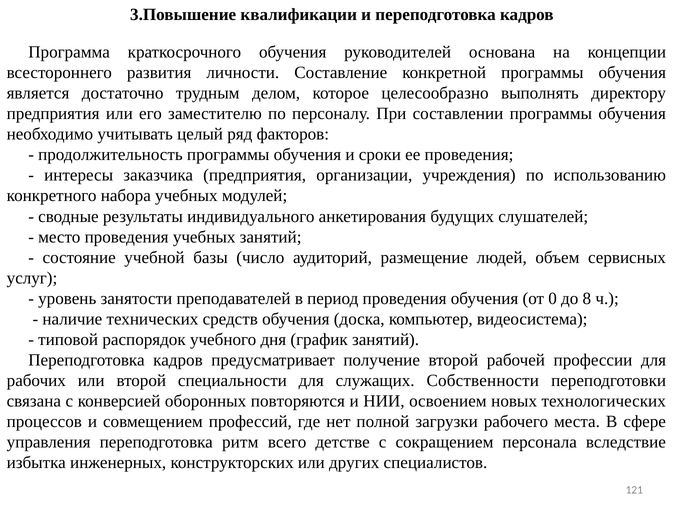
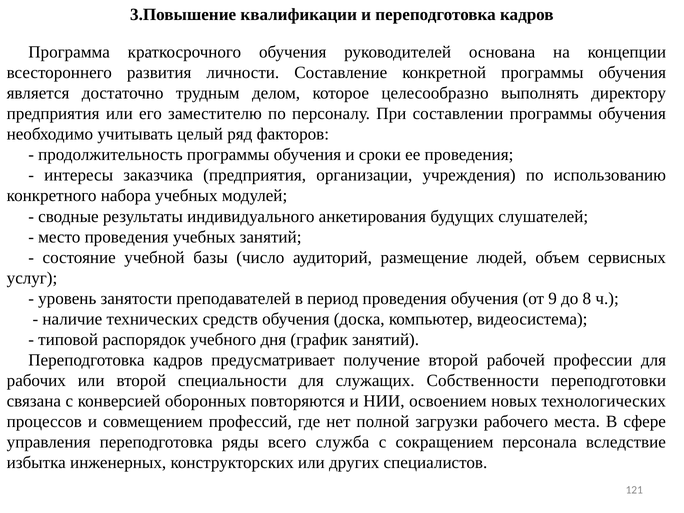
0: 0 -> 9
ритм: ритм -> ряды
детстве: детстве -> служба
